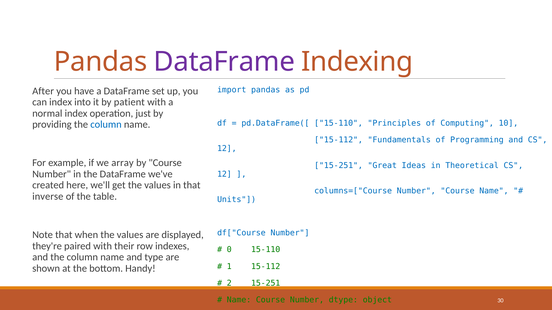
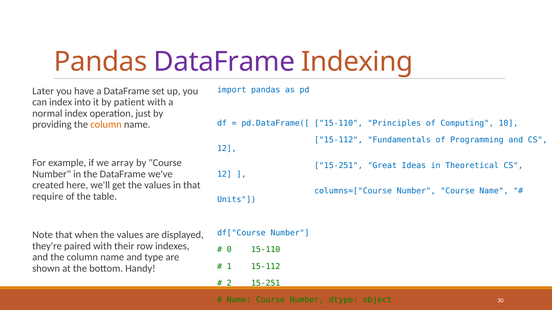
After: After -> Later
column at (106, 125) colour: blue -> orange
inverse: inverse -> require
